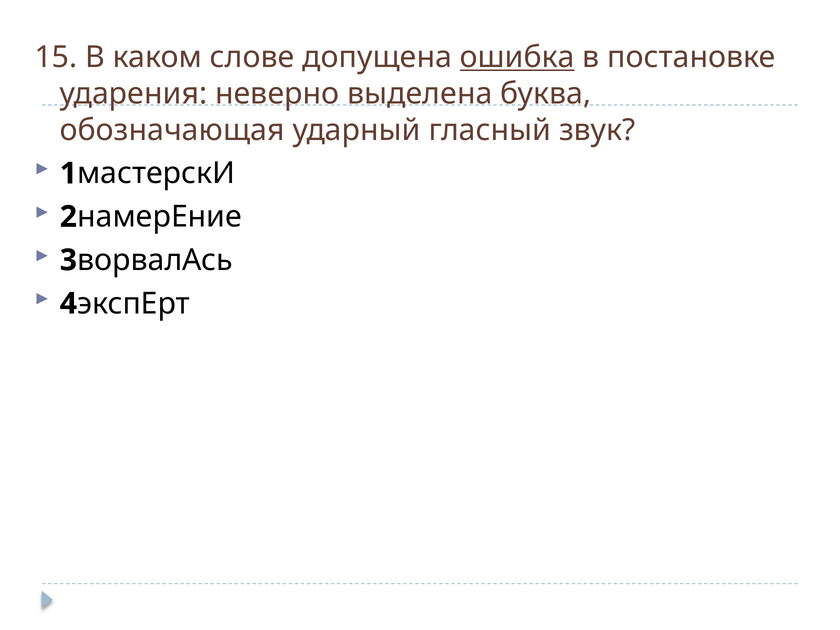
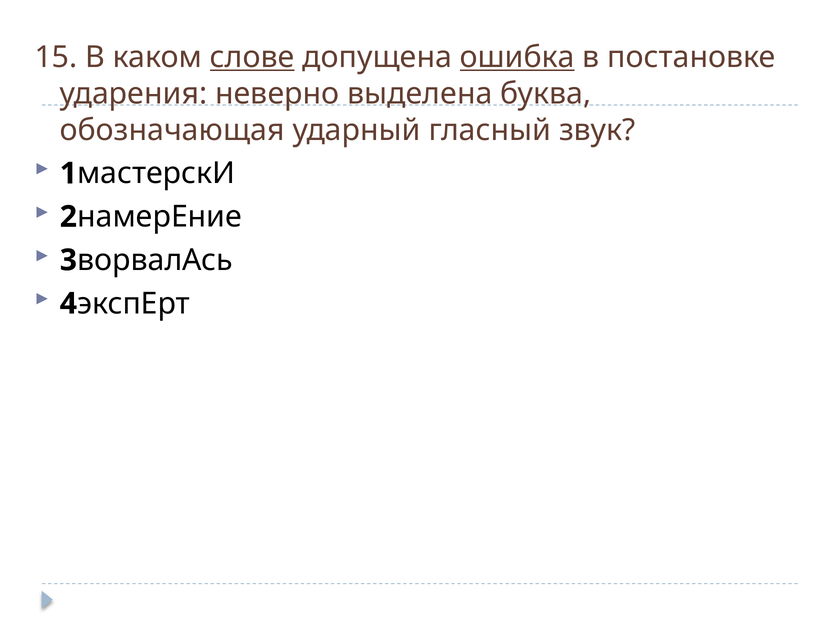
слове underline: none -> present
